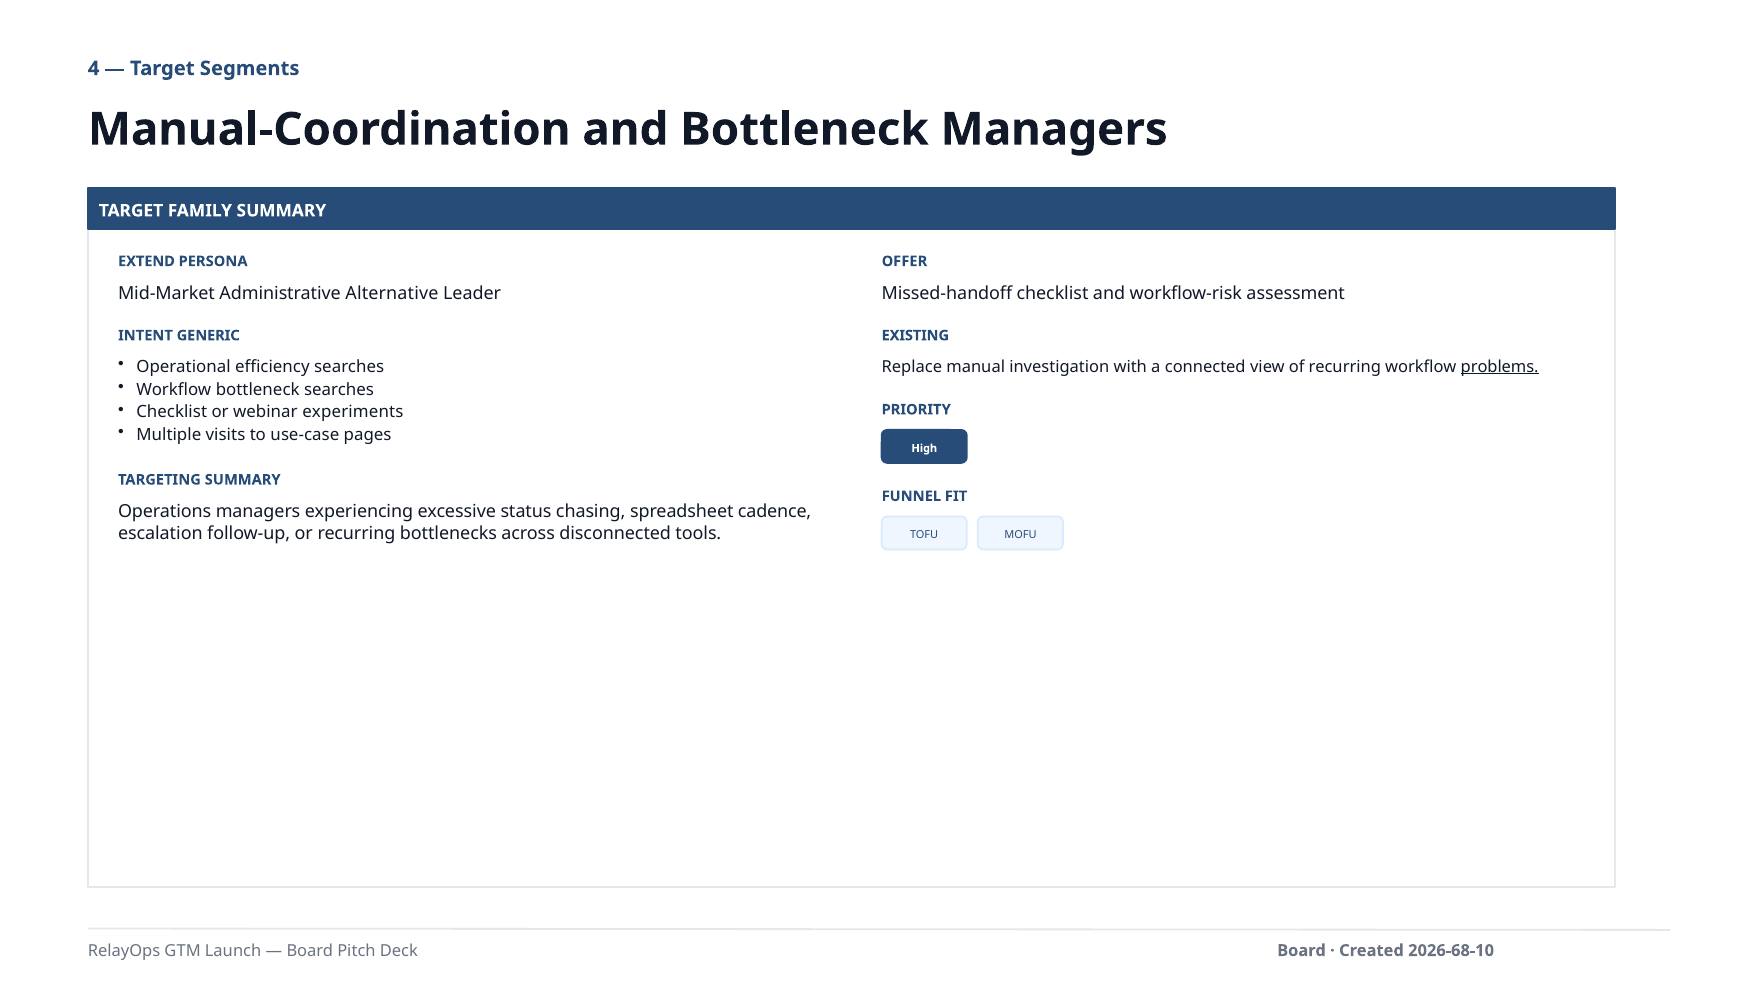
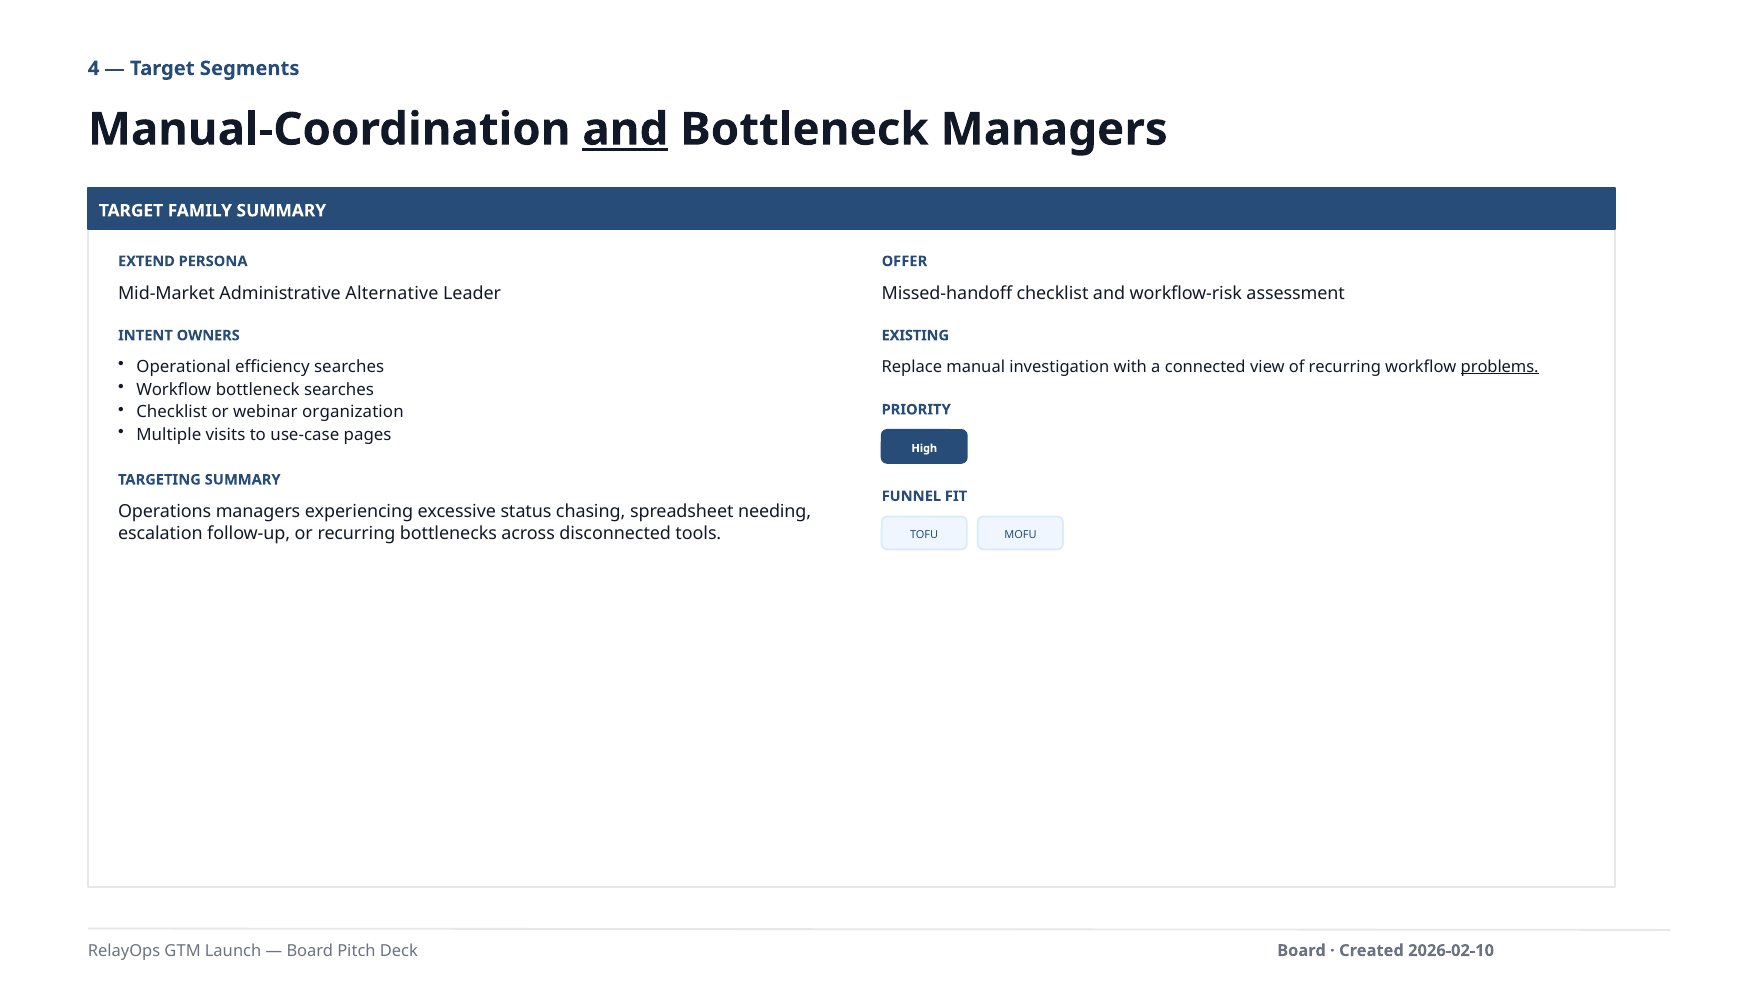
and at (625, 130) underline: none -> present
GENERIC: GENERIC -> OWNERS
experiments: experiments -> organization
cadence: cadence -> needing
2026-68-10: 2026-68-10 -> 2026-02-10
